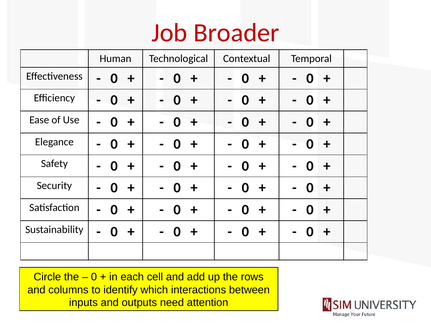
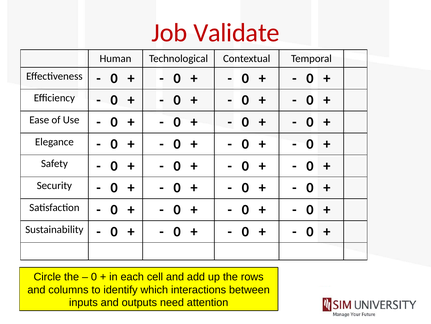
Broader: Broader -> Validate
